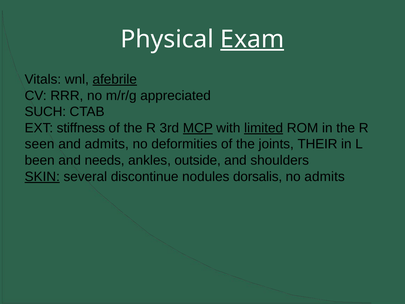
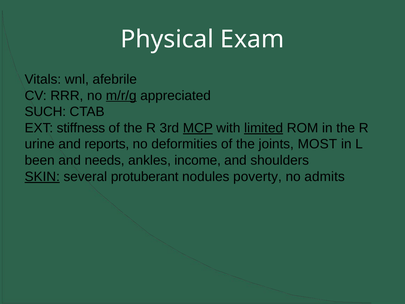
Exam underline: present -> none
afebrile underline: present -> none
m/r/g underline: none -> present
seen: seen -> urine
and admits: admits -> reports
THEIR: THEIR -> MOST
outside: outside -> income
discontinue: discontinue -> protuberant
dorsalis: dorsalis -> poverty
